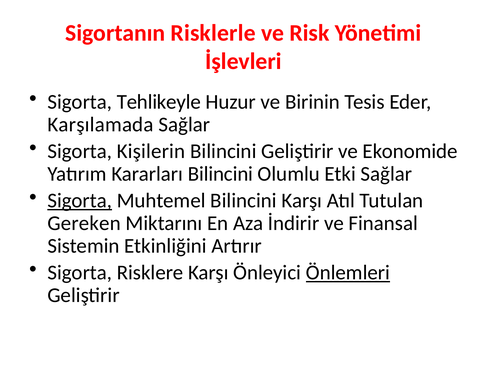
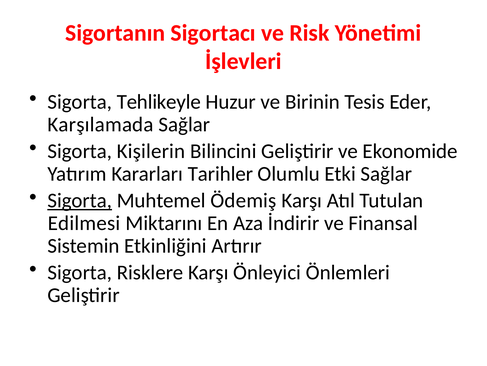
Risklerle: Risklerle -> Sigortacı
Kararları Bilincini: Bilincini -> Tarihler
Muhtemel Bilincini: Bilincini -> Ödemiş
Gereken: Gereken -> Edilmesi
Önlemleri underline: present -> none
